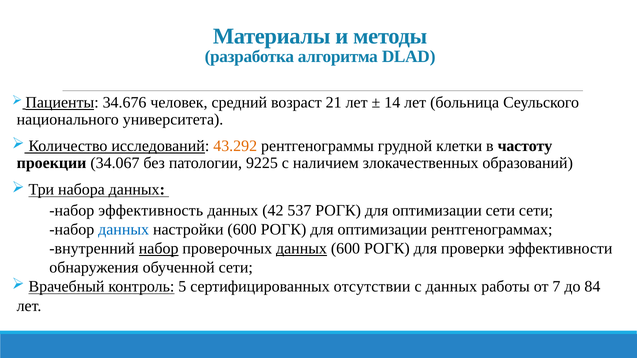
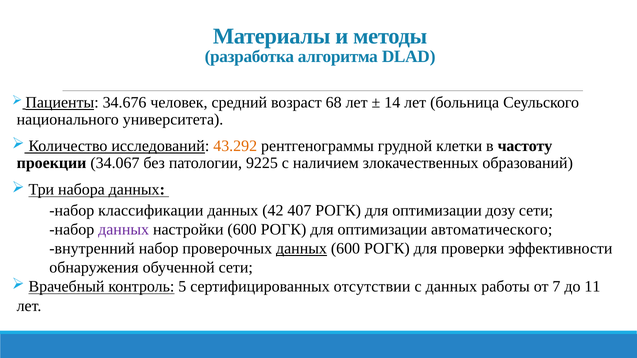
21: 21 -> 68
эффективность: эффективность -> классификации
537: 537 -> 407
оптимизации сети: сети -> дозу
данных at (124, 230) colour: blue -> purple
рентгенограммах: рентгенограммах -> автоматического
набор at (159, 249) underline: present -> none
84: 84 -> 11
